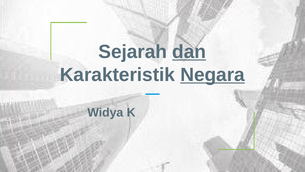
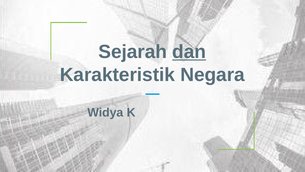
Negara underline: present -> none
